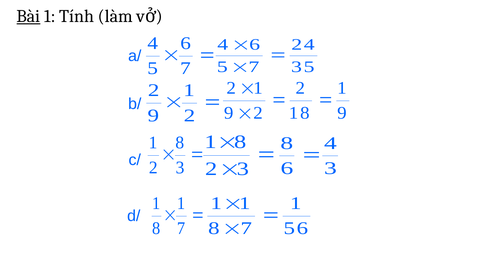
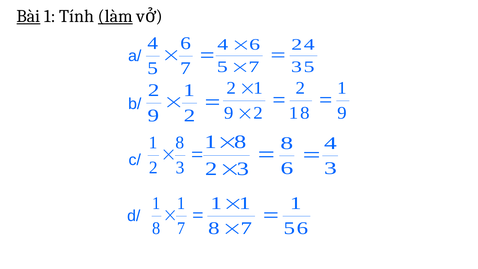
làm underline: none -> present
